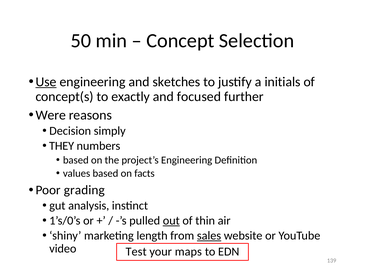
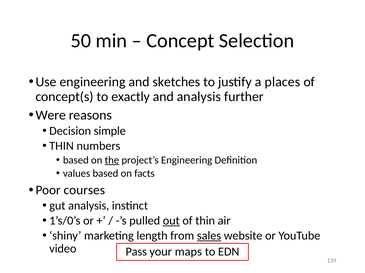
Use underline: present -> none
initials: initials -> places
and focused: focused -> analysis
simply: simply -> simple
THEY at (62, 146): THEY -> THIN
the underline: none -> present
grading: grading -> courses
Test: Test -> Pass
